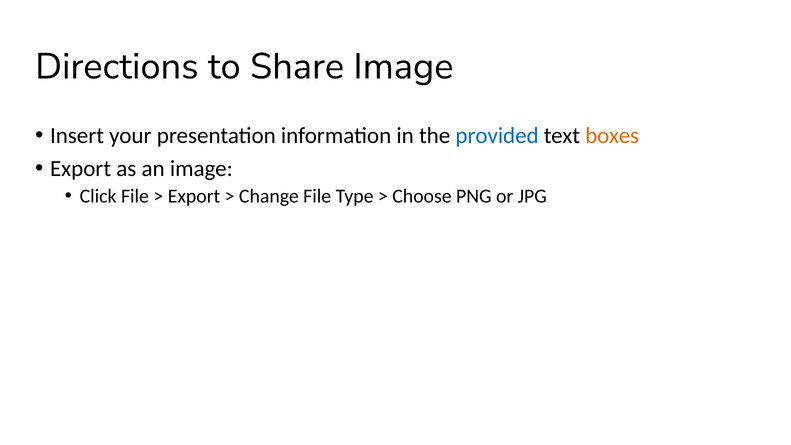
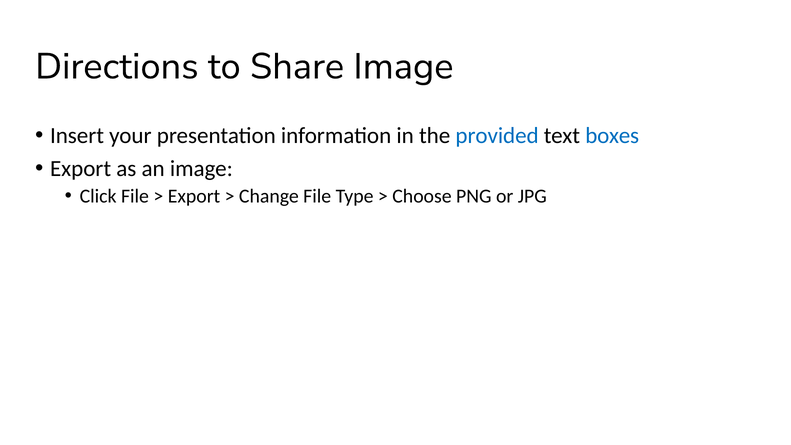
boxes colour: orange -> blue
